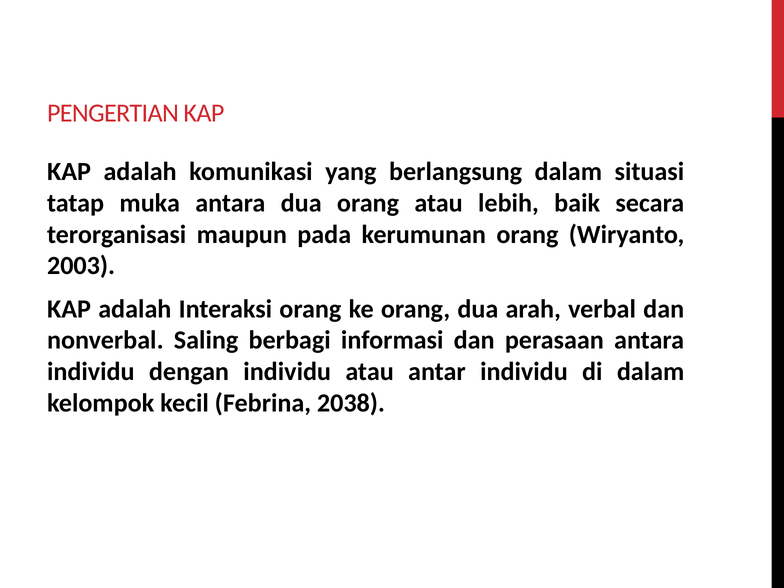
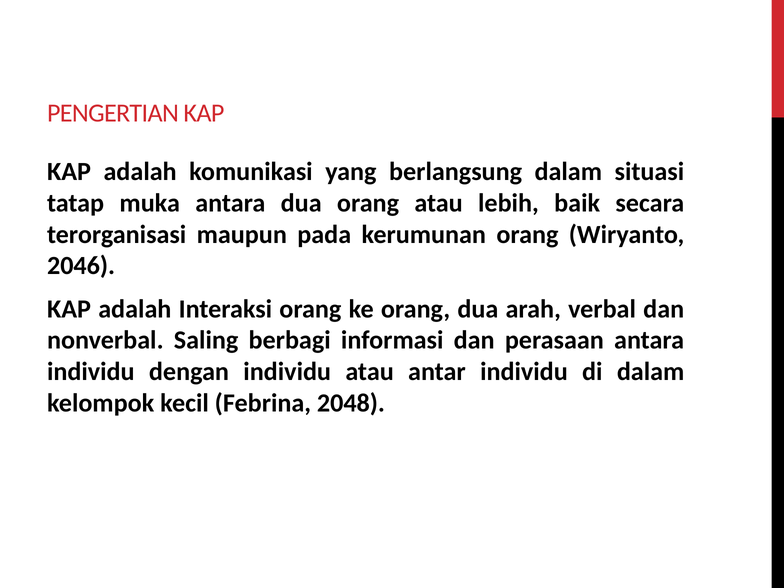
2003: 2003 -> 2046
2038: 2038 -> 2048
